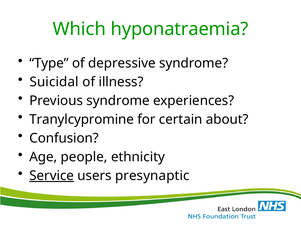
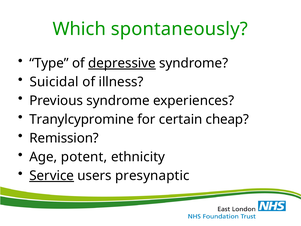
hyponatraemia: hyponatraemia -> spontaneously
depressive underline: none -> present
about: about -> cheap
Confusion: Confusion -> Remission
people: people -> potent
